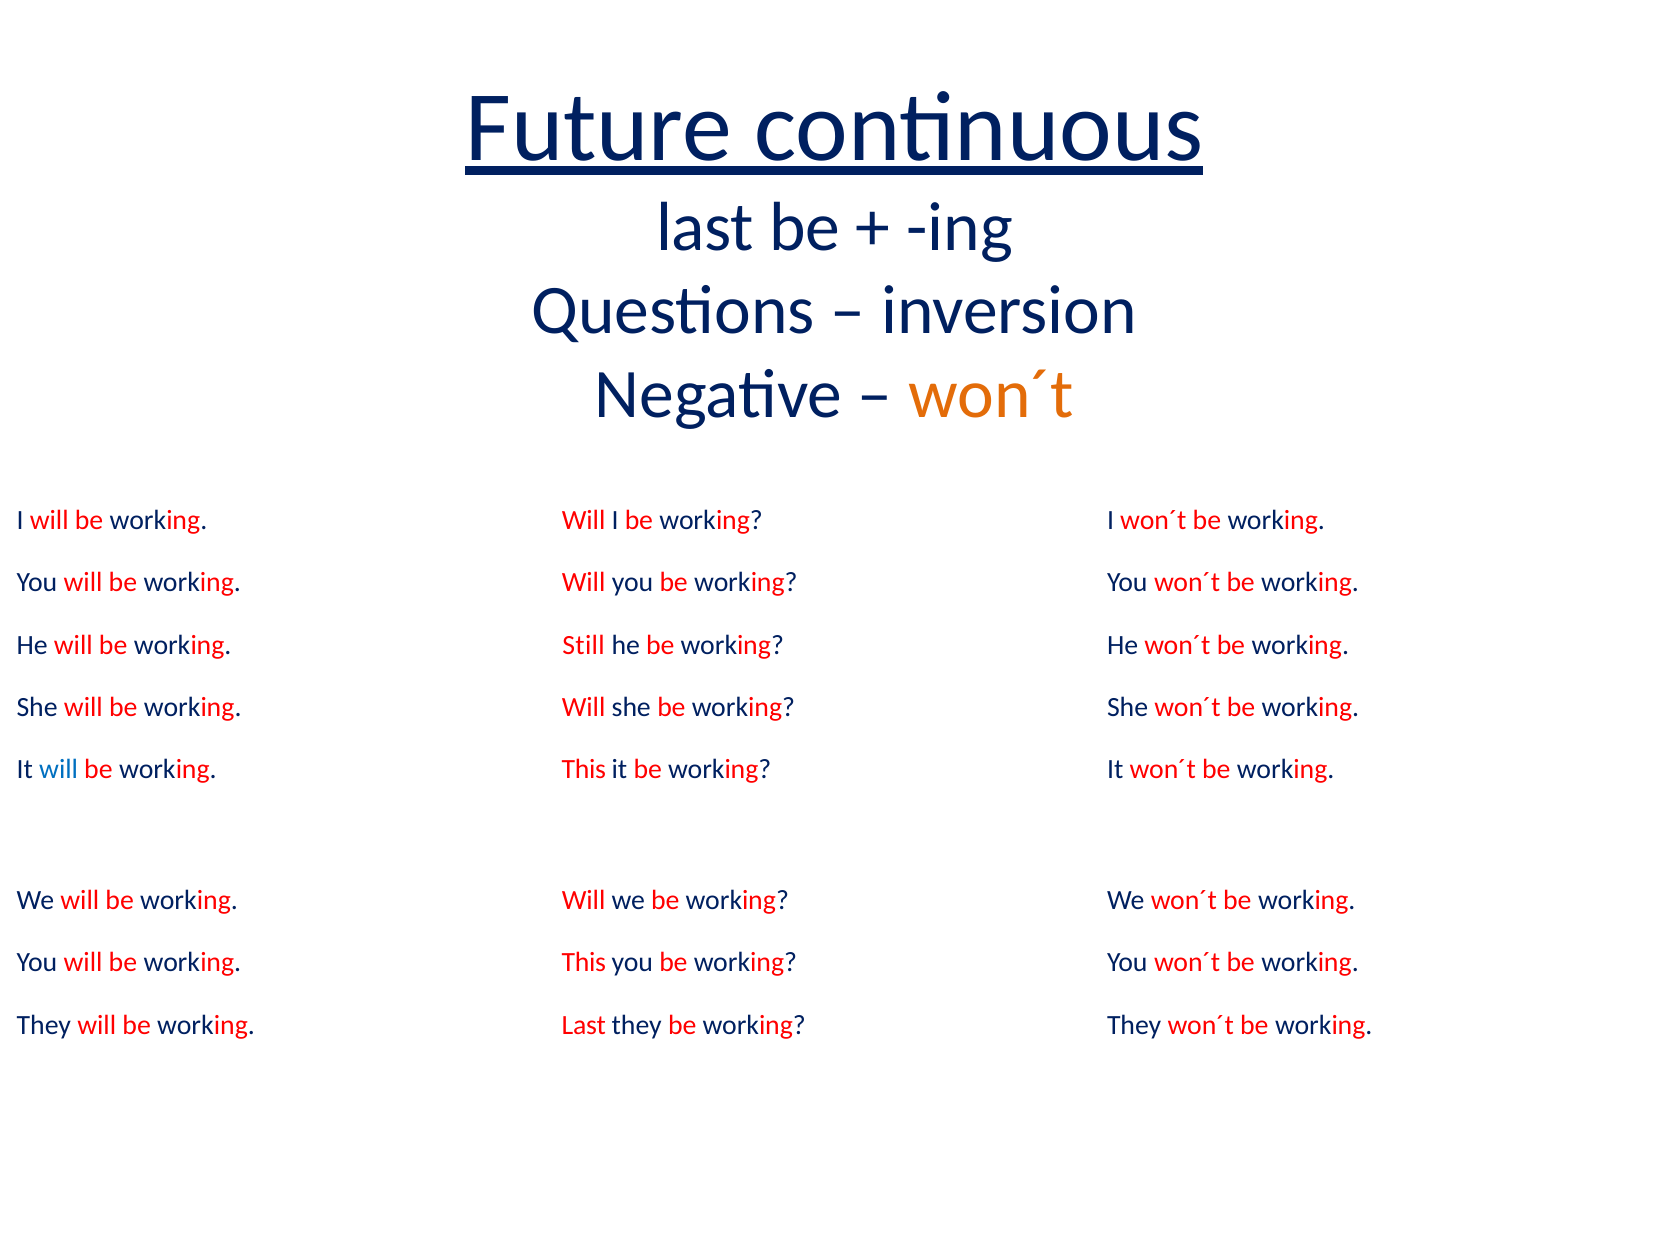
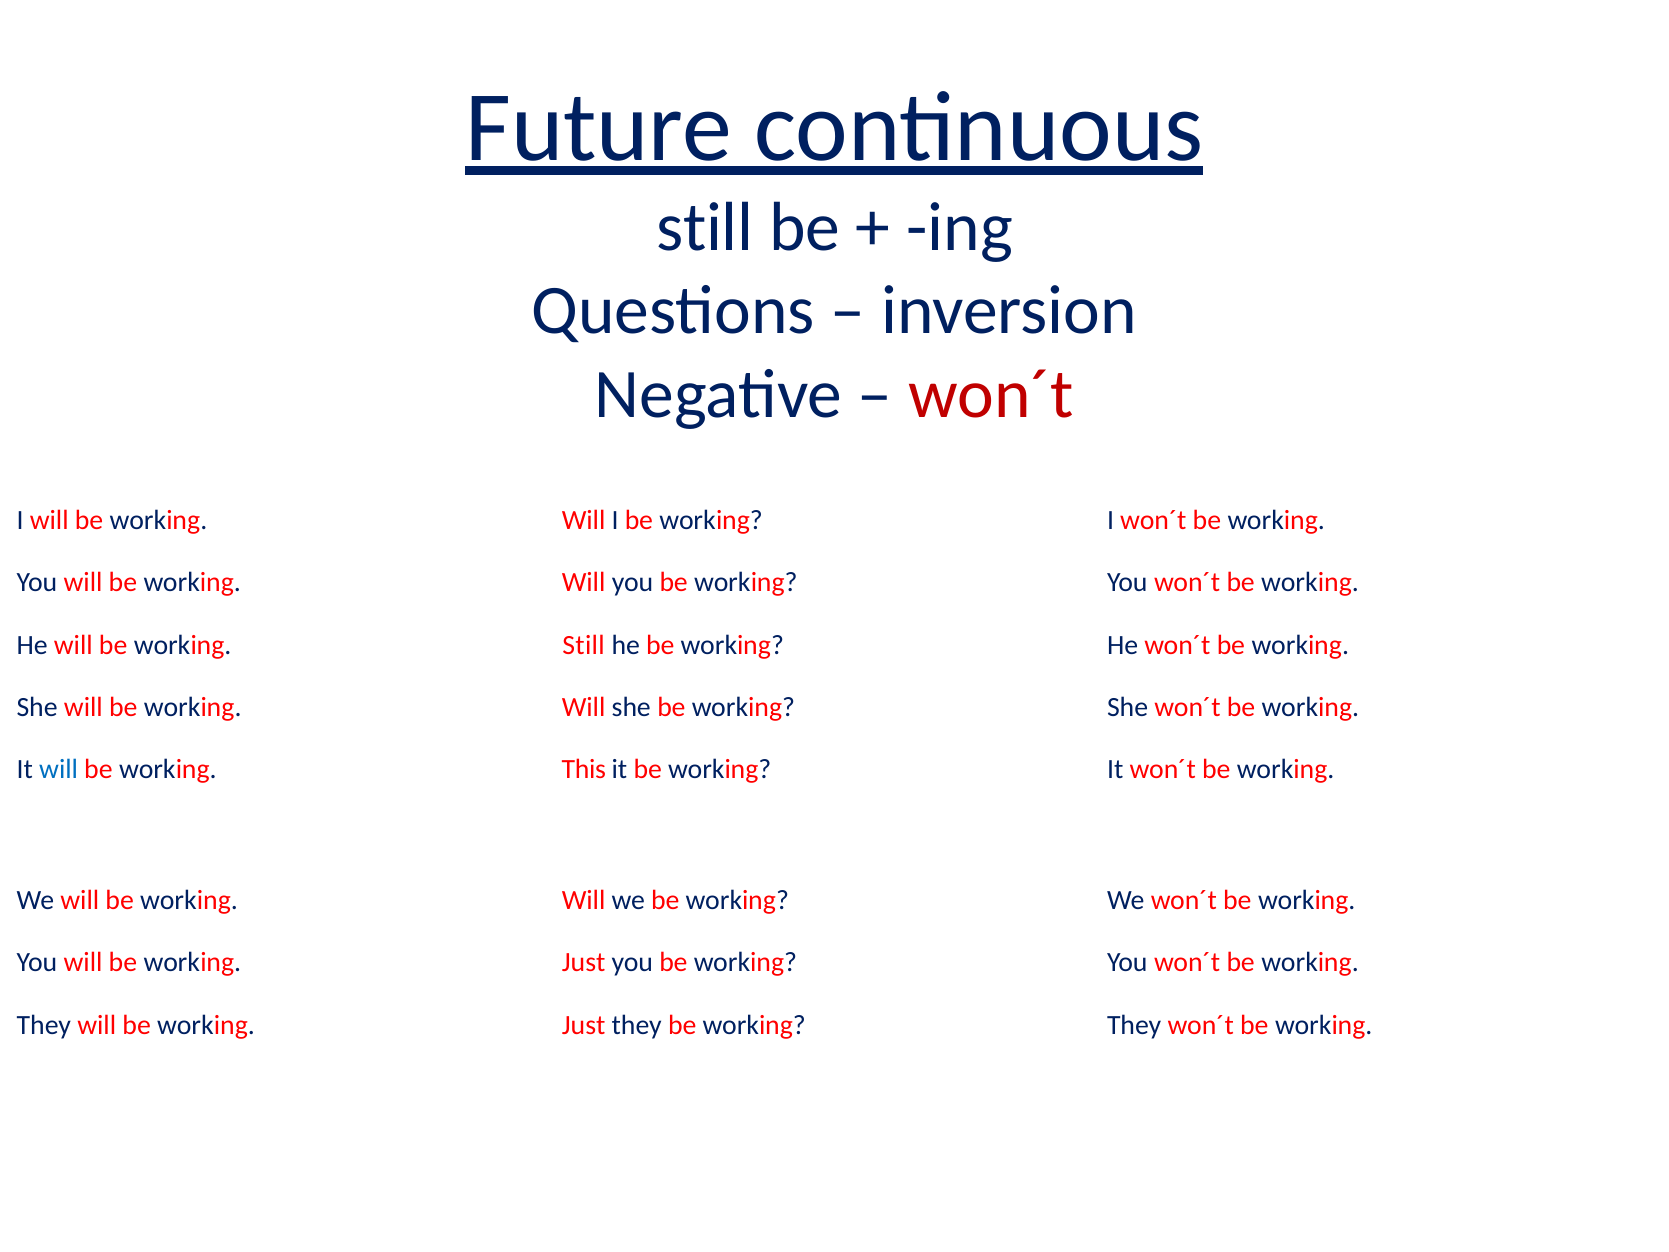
last at (705, 227): last -> still
won´t at (991, 394) colour: orange -> red
This at (584, 963): This -> Just
Last at (584, 1025): Last -> Just
